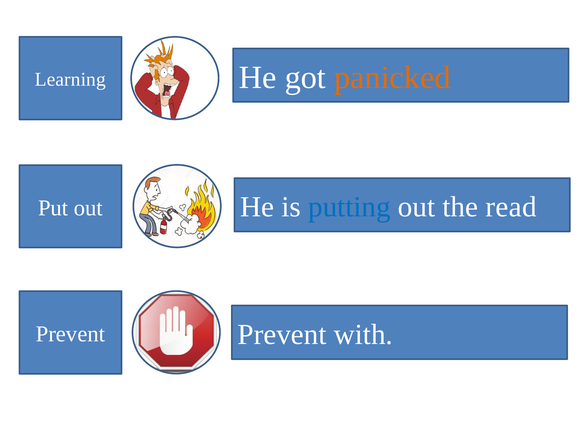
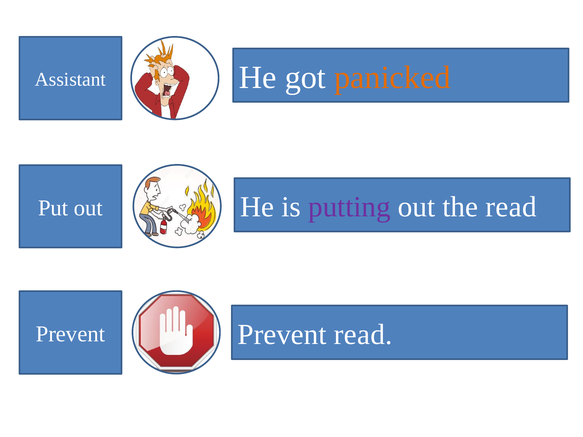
Learning: Learning -> Assistant
putting colour: blue -> purple
Prevent with: with -> read
